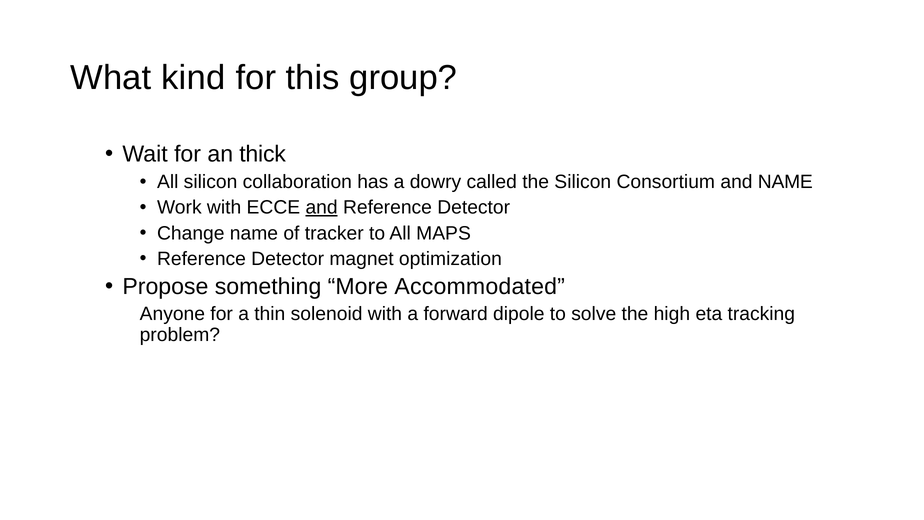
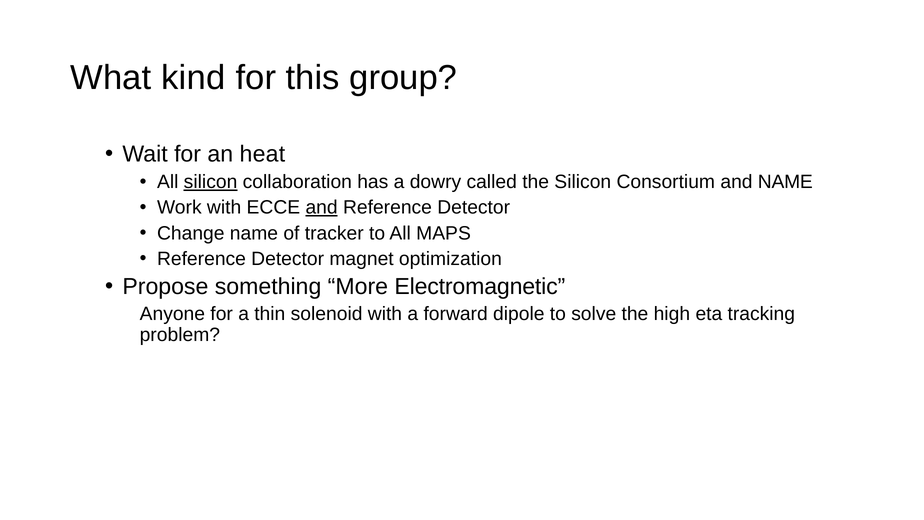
thick: thick -> heat
silicon at (211, 182) underline: none -> present
Accommodated: Accommodated -> Electromagnetic
